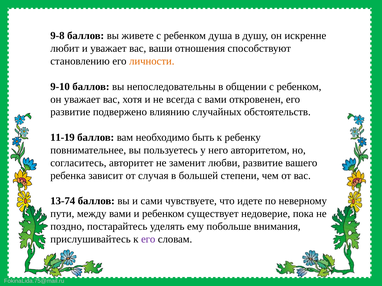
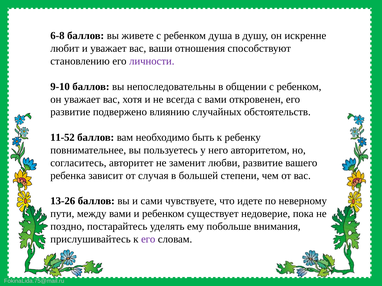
9-8: 9-8 -> 6-8
личности colour: orange -> purple
11-19: 11-19 -> 11-52
13-74: 13-74 -> 13-26
